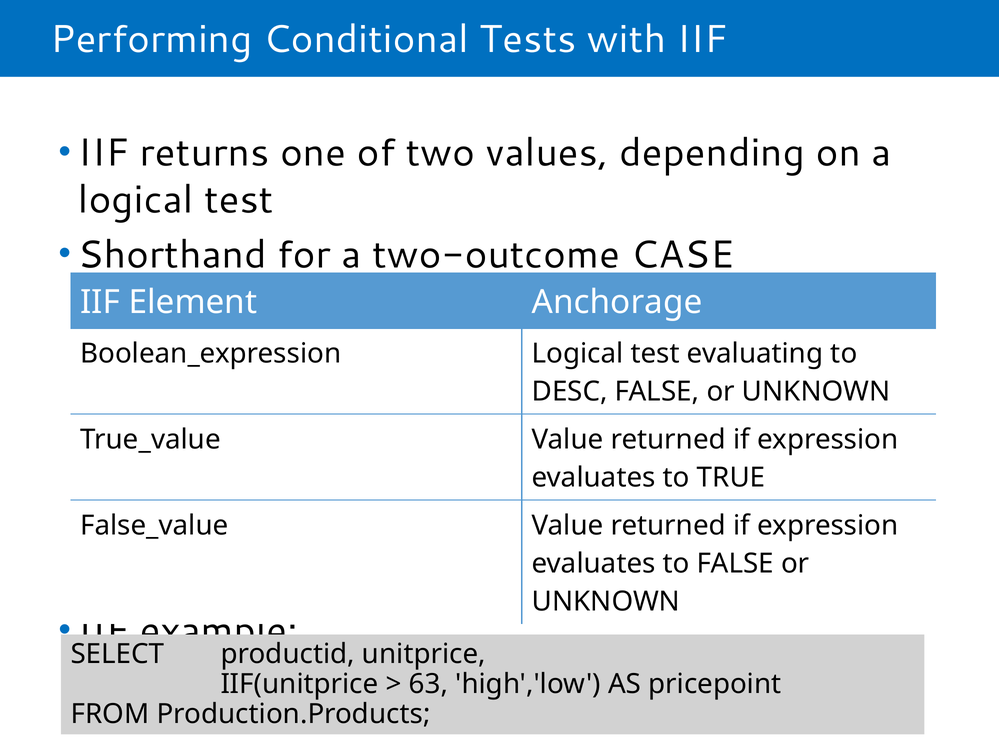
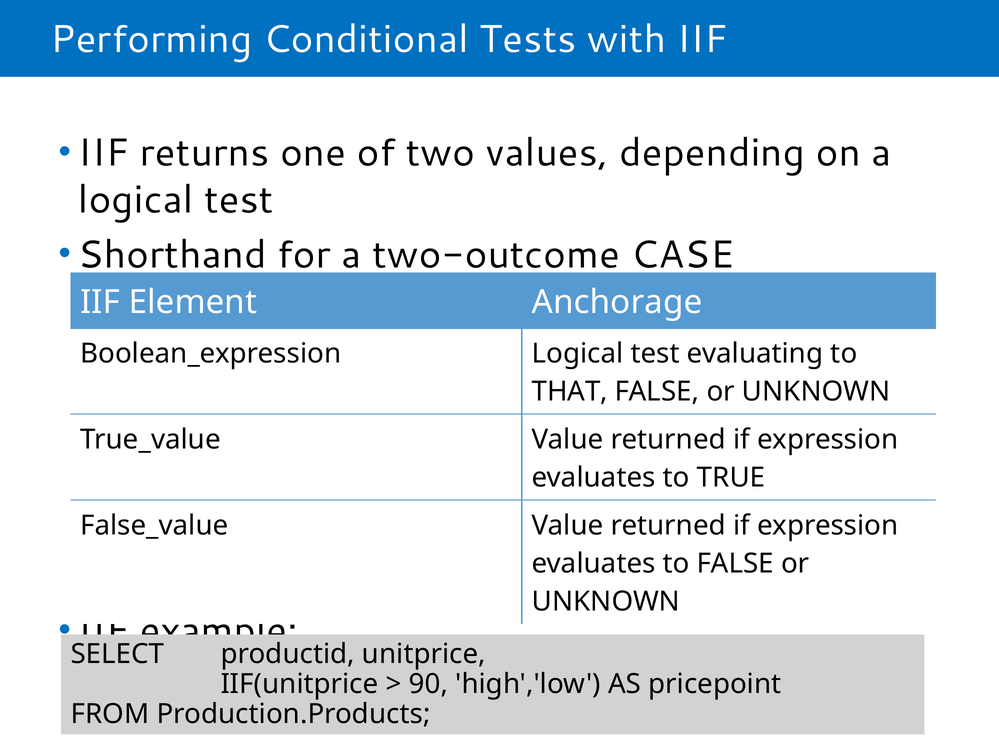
DESC: DESC -> THAT
63: 63 -> 90
